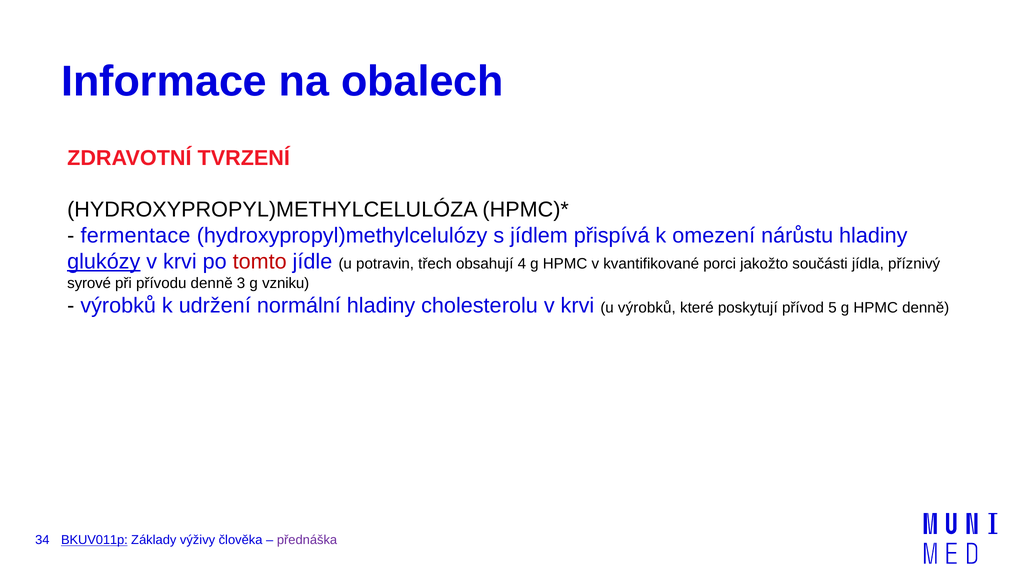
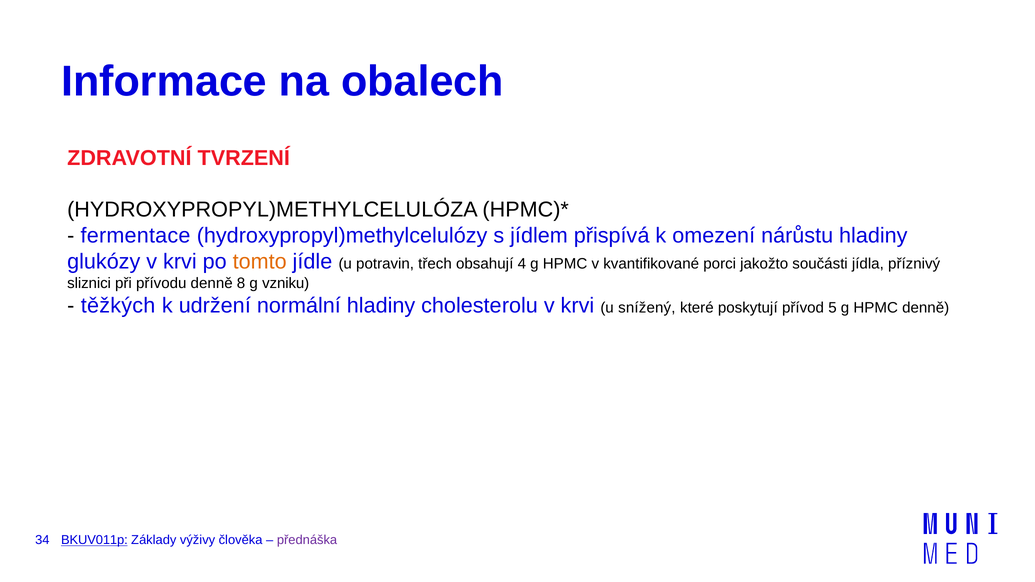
glukózy underline: present -> none
tomto colour: red -> orange
syrové: syrové -> sliznici
3: 3 -> 8
výrobků at (118, 306): výrobků -> těžkých
u výrobků: výrobků -> snížený
